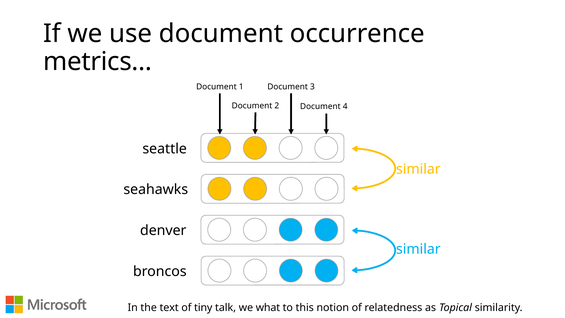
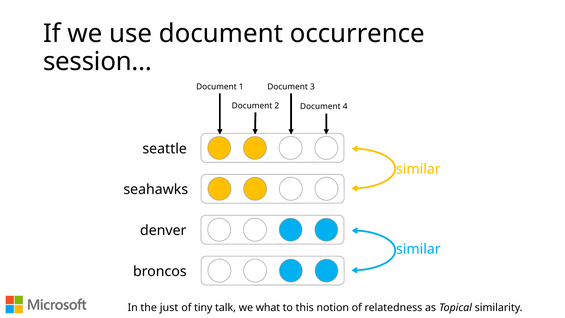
metrics…: metrics… -> session…
text: text -> just
